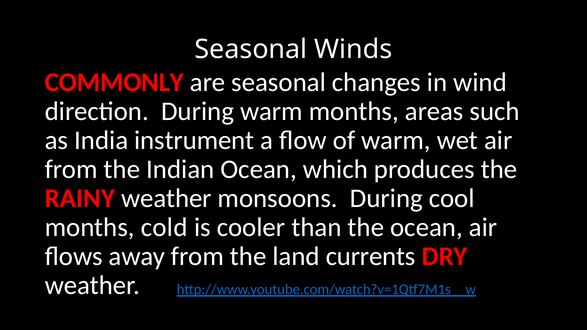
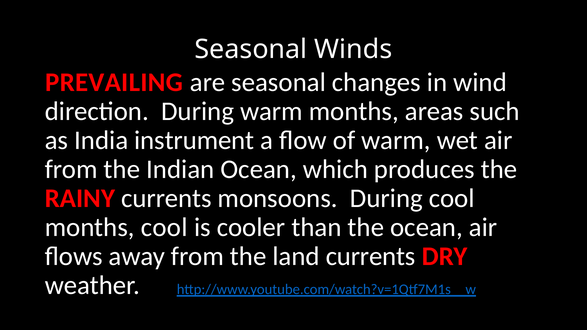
COMMONLY: COMMONLY -> PREVAILING
RAINY weather: weather -> currents
months cold: cold -> cool
